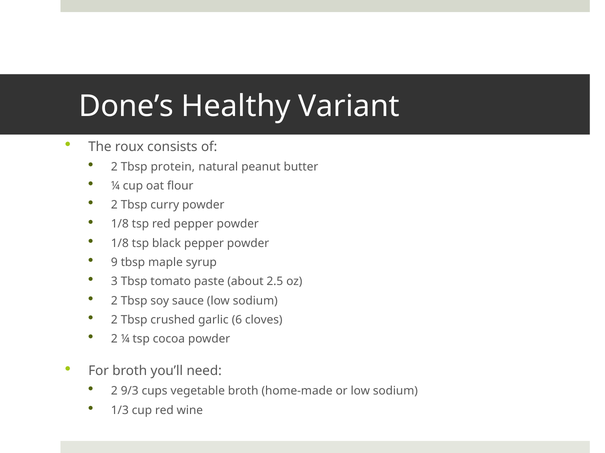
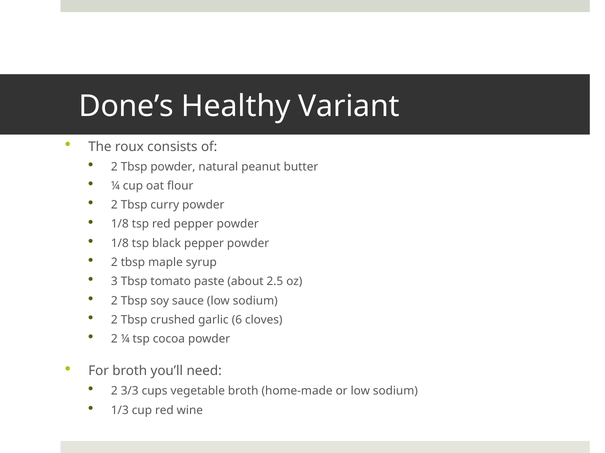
Tbsp protein: protein -> powder
9 at (114, 263): 9 -> 2
9/3: 9/3 -> 3/3
